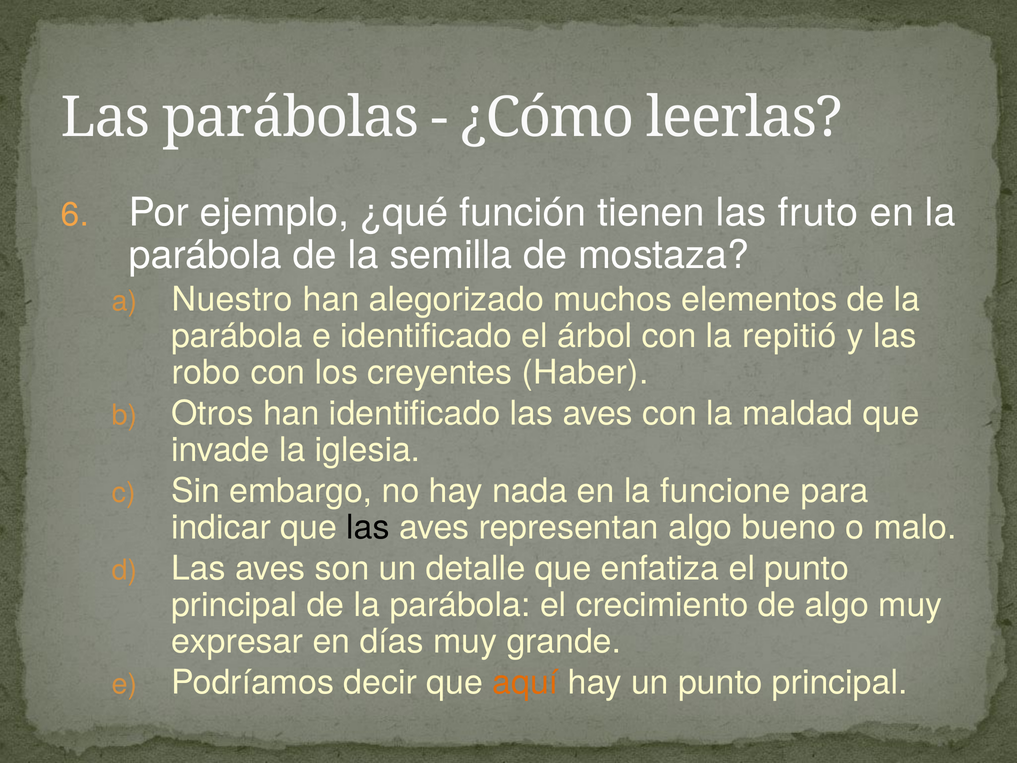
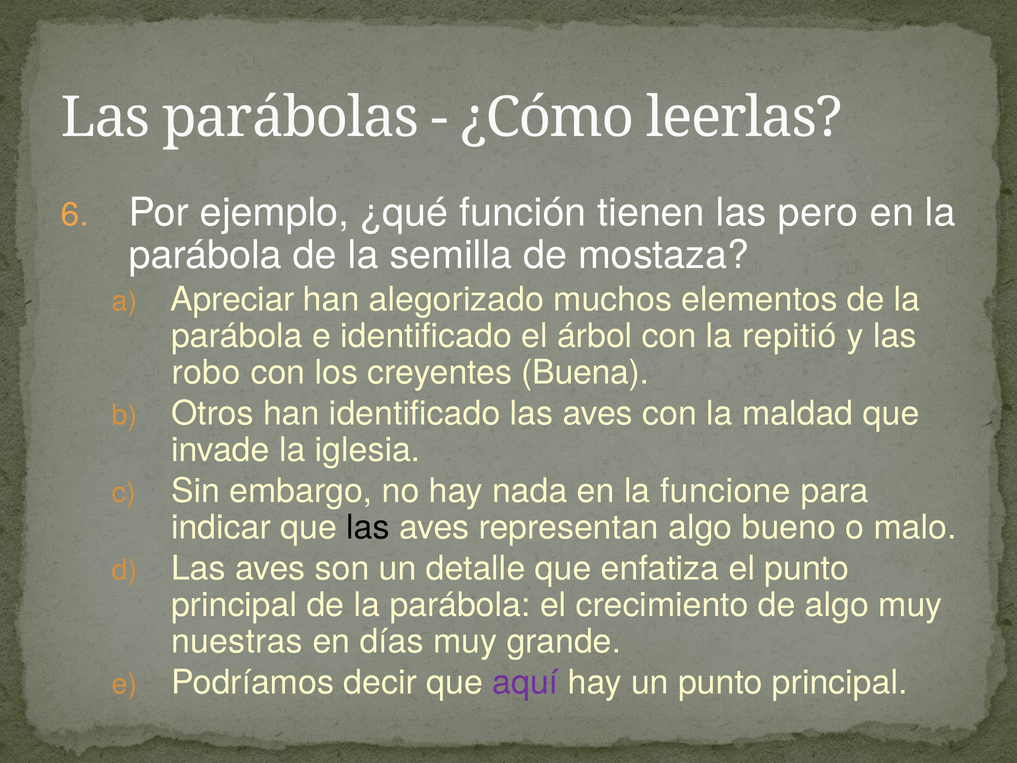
fruto: fruto -> pero
Nuestro: Nuestro -> Apreciar
Haber: Haber -> Buena
expresar: expresar -> nuestras
aquí colour: orange -> purple
